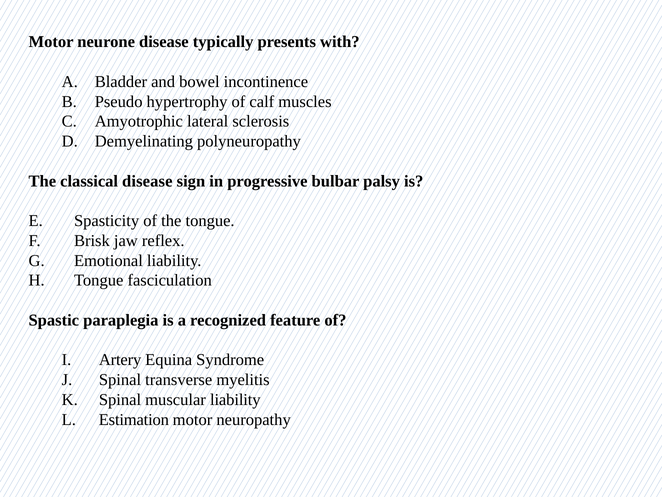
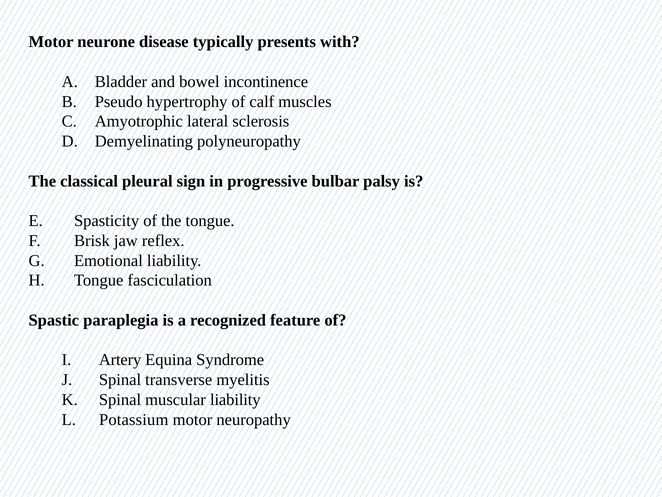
classical disease: disease -> pleural
Estimation: Estimation -> Potassium
